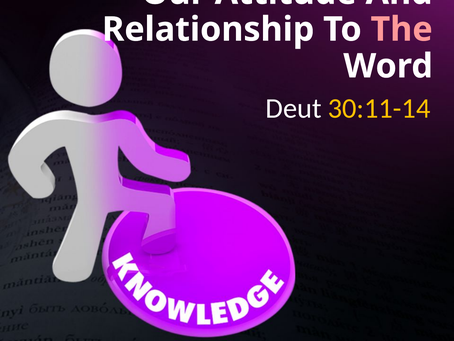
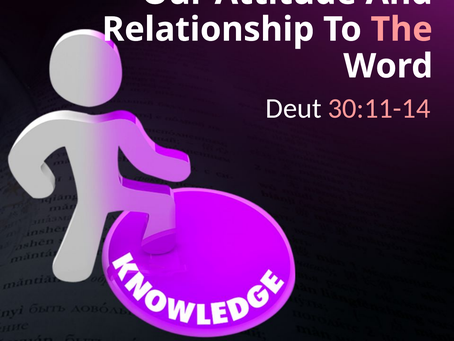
30:11-14 colour: yellow -> pink
